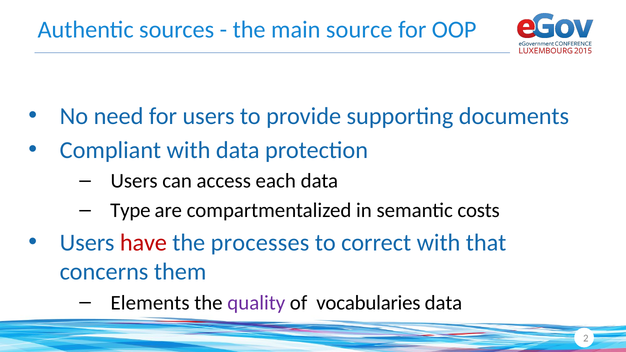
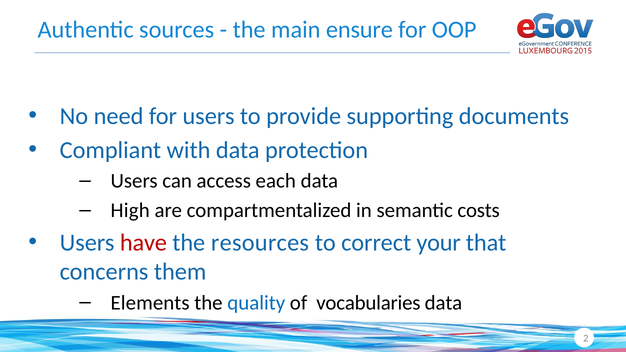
source: source -> ensure
Type: Type -> High
processes: processes -> resources
correct with: with -> your
quality colour: purple -> blue
